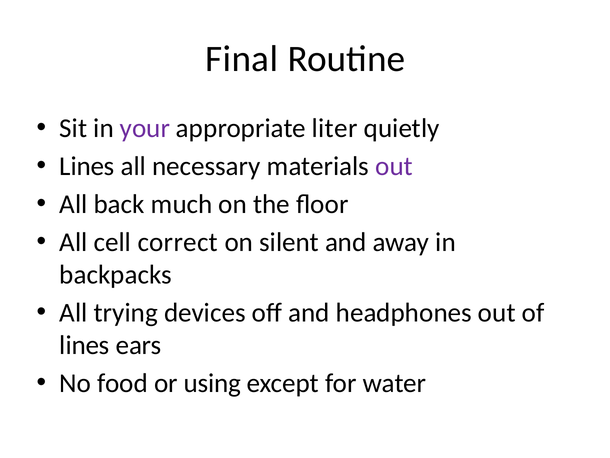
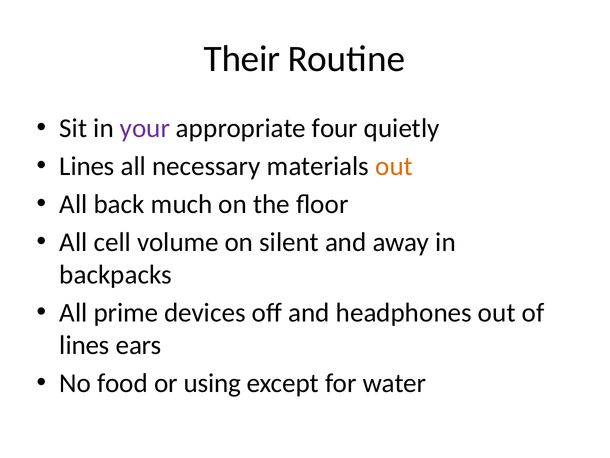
Final: Final -> Their
liter: liter -> four
out at (394, 166) colour: purple -> orange
correct: correct -> volume
trying: trying -> prime
